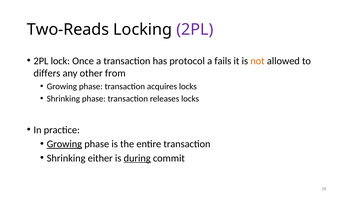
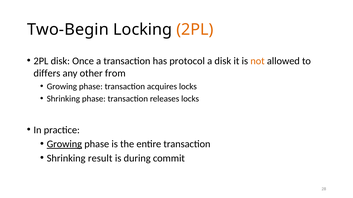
Two-Reads: Two-Reads -> Two-Begin
2PL at (195, 30) colour: purple -> orange
2PL lock: lock -> disk
a fails: fails -> disk
either: either -> result
during underline: present -> none
